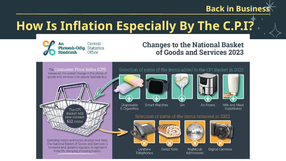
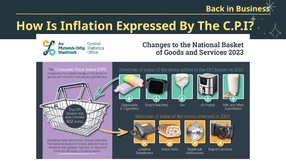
Especially: Especially -> Expressed
